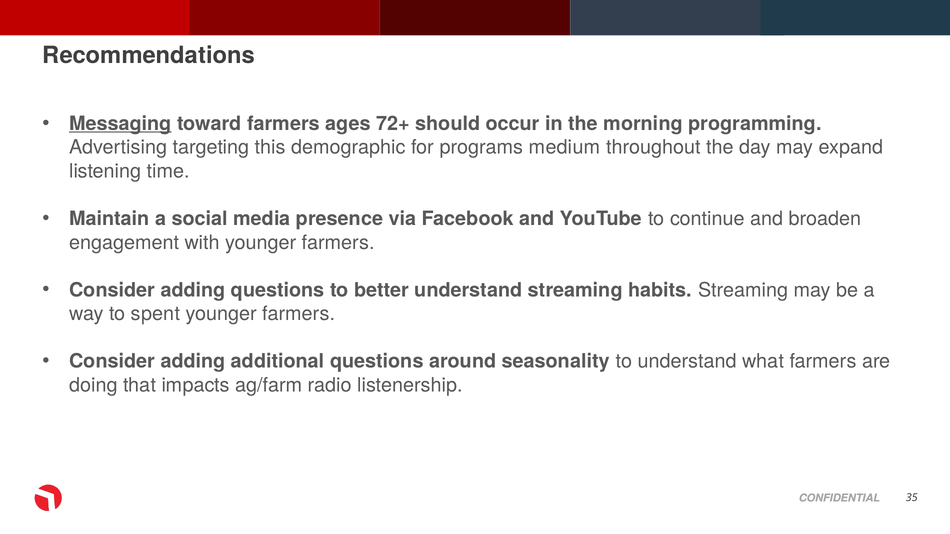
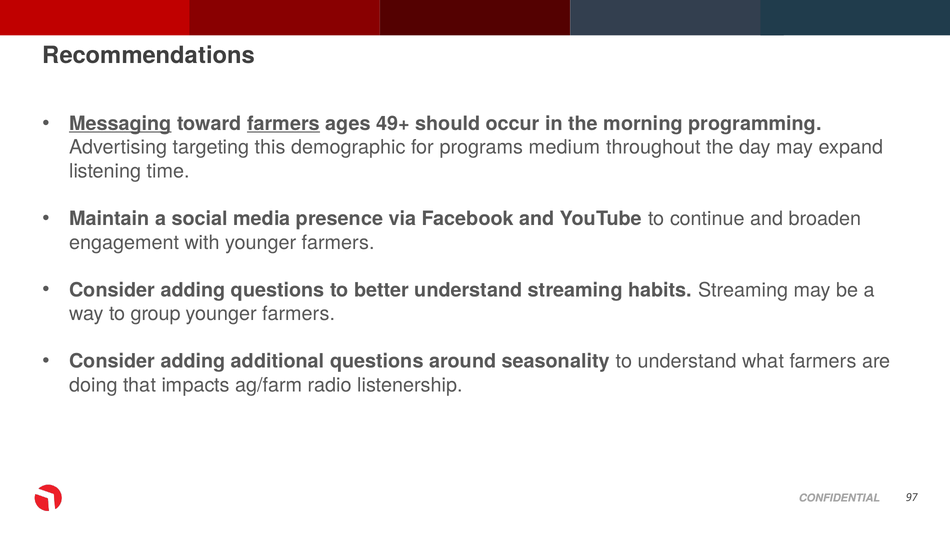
farmers at (283, 124) underline: none -> present
72+: 72+ -> 49+
spent: spent -> group
35: 35 -> 97
